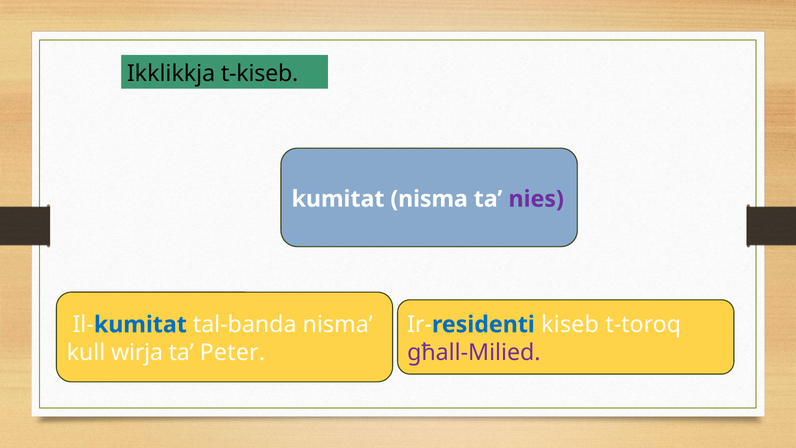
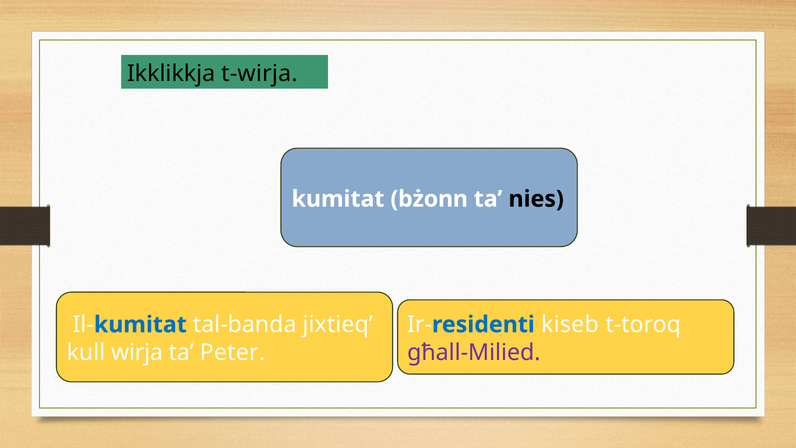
t-kiseb: t-kiseb -> t-wirja
kumitat nisma: nisma -> bżonn
nies colour: purple -> black
tal-banda nisma: nisma -> jixtieq
